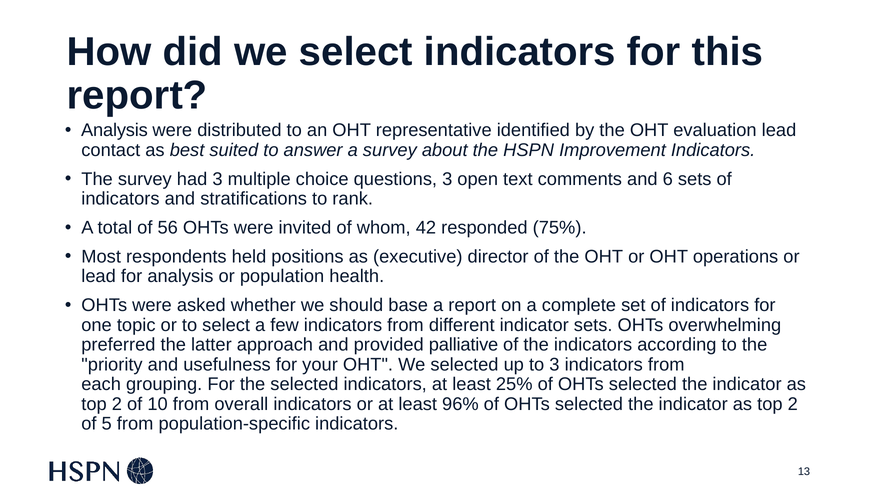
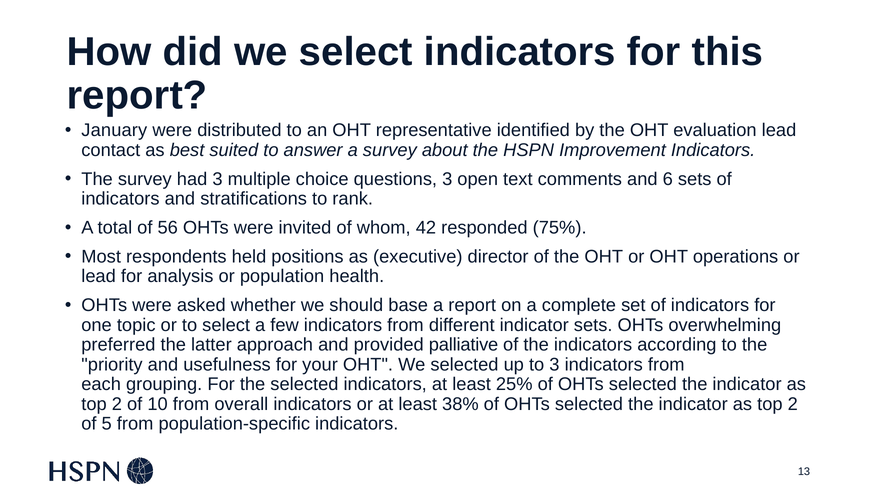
Analysis at (114, 130): Analysis -> January
96%: 96% -> 38%
